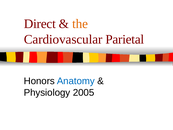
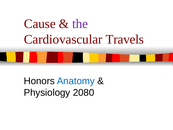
Direct: Direct -> Cause
the colour: orange -> purple
Parietal: Parietal -> Travels
2005: 2005 -> 2080
